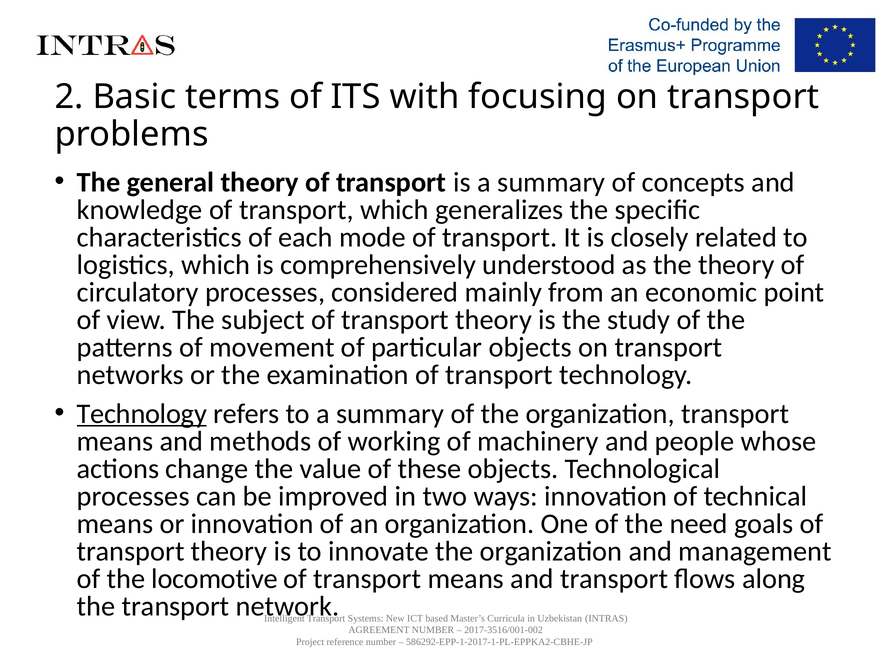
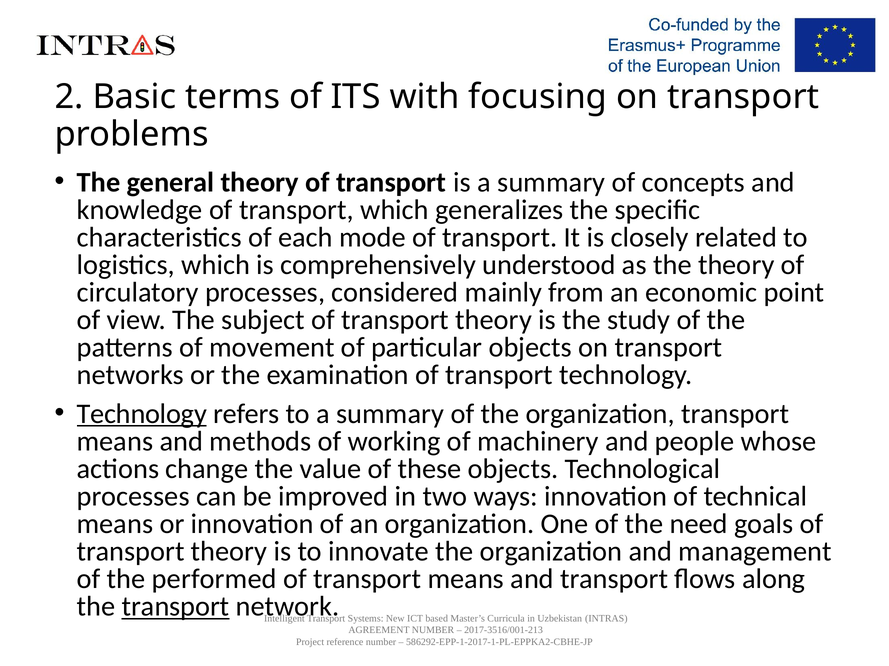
locomotive: locomotive -> performed
transport at (176, 607) underline: none -> present
2017-3516/001-002: 2017-3516/001-002 -> 2017-3516/001-213
